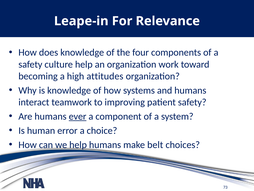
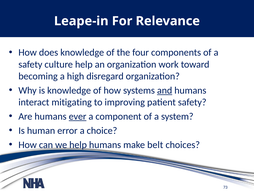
attitudes: attitudes -> disregard
and underline: none -> present
teamwork: teamwork -> mitigating
